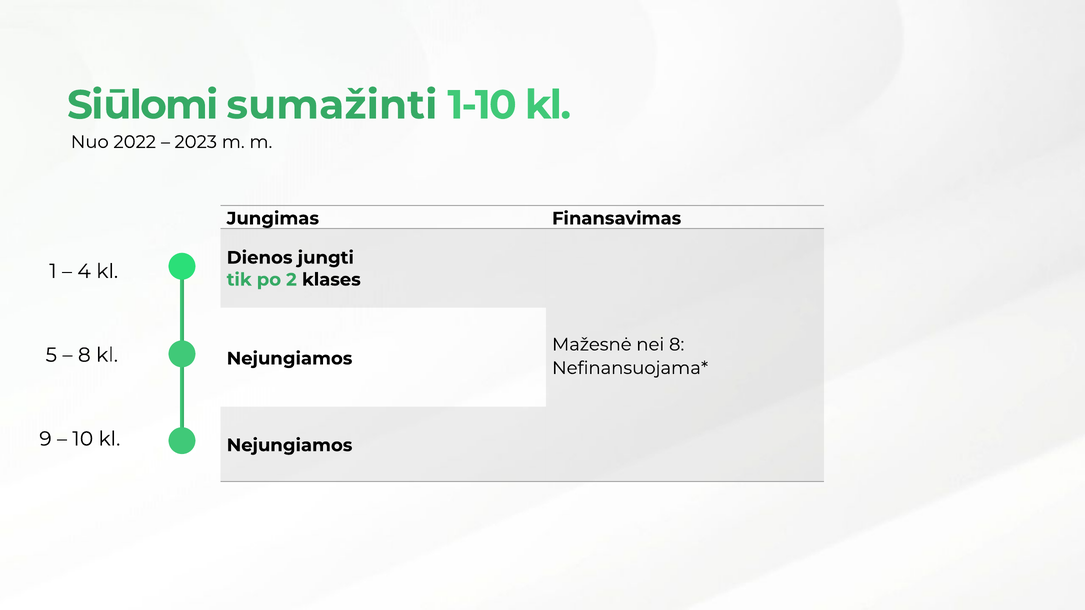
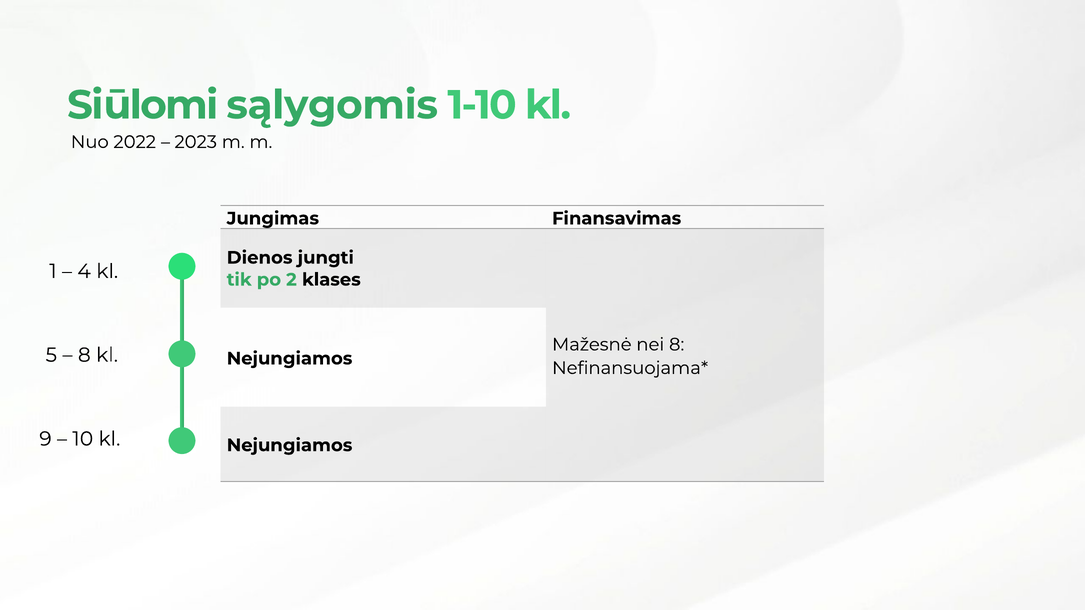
sumažinti: sumažinti -> sąlygomis
